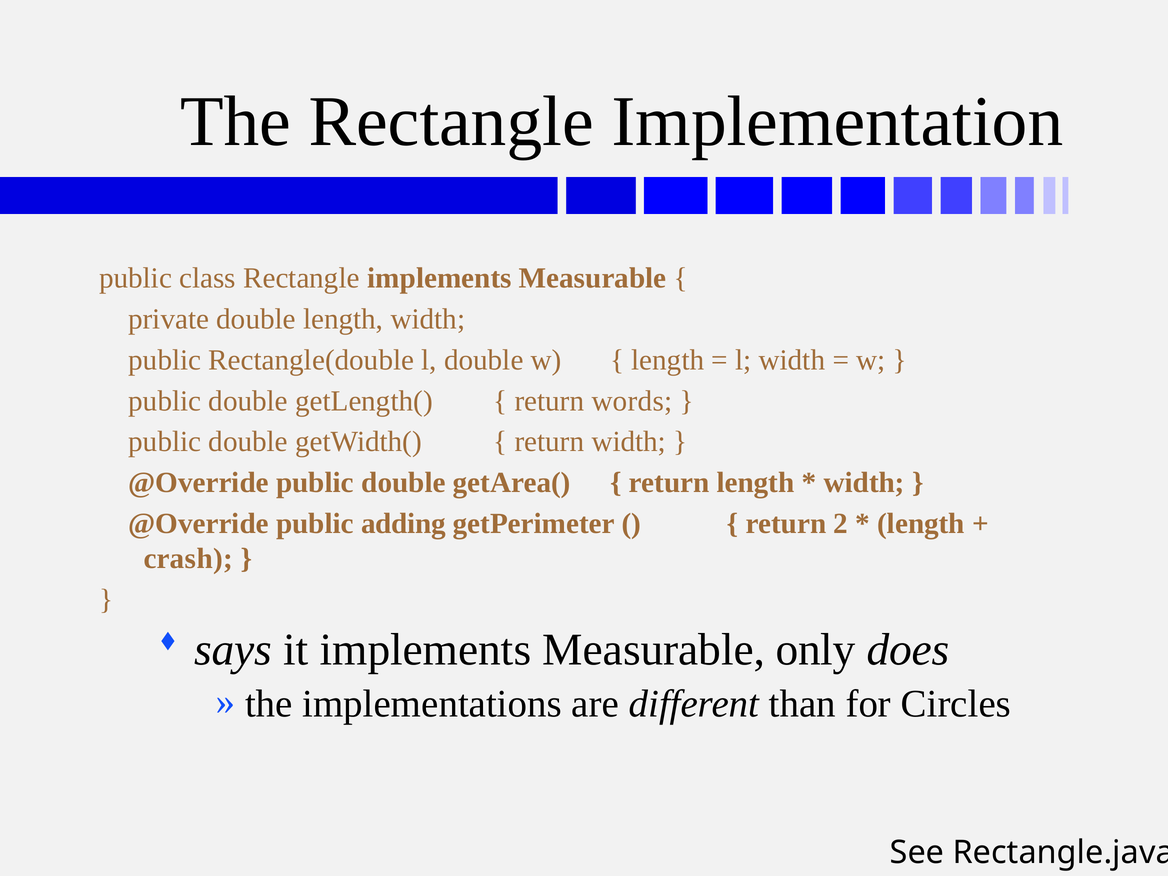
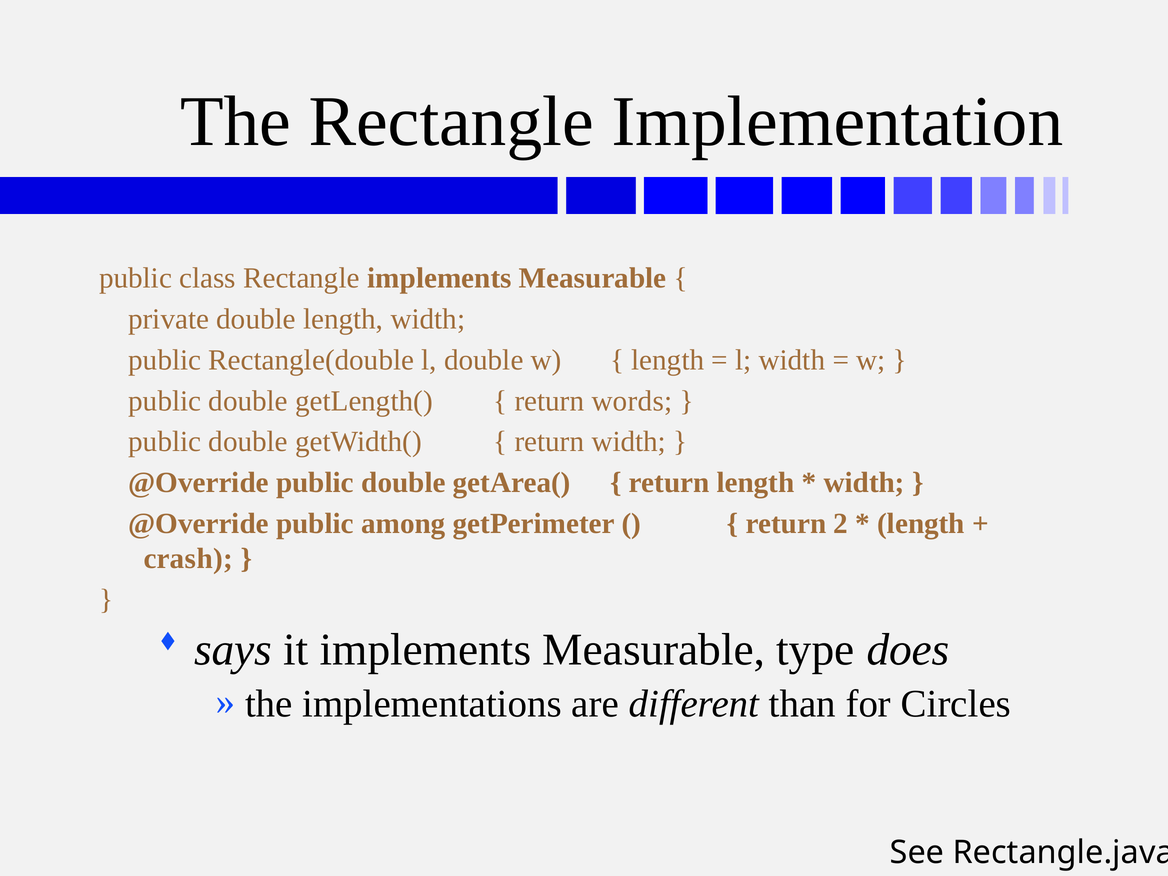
adding: adding -> among
only: only -> type
